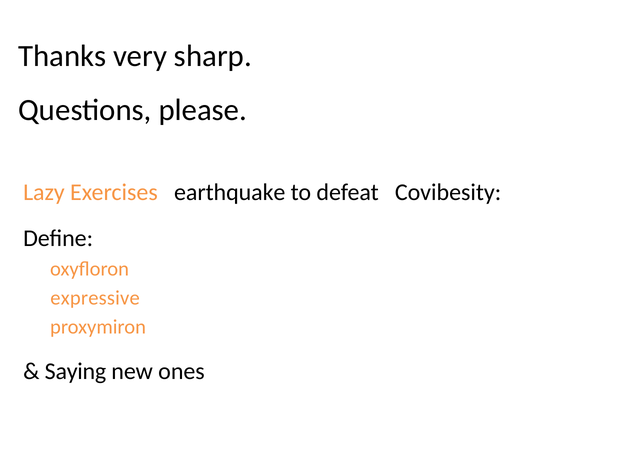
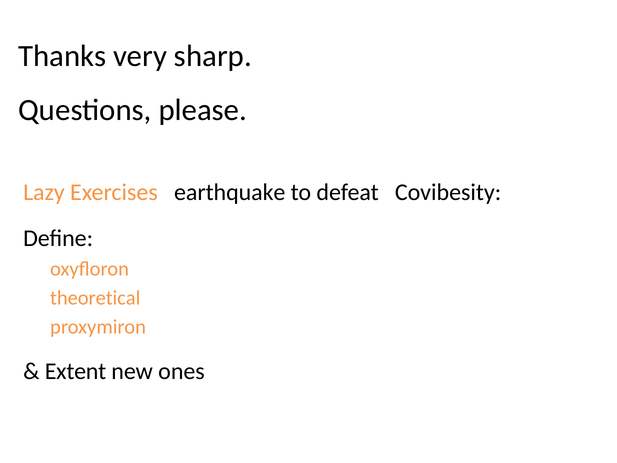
expressive: expressive -> theoretical
Saying: Saying -> Extent
